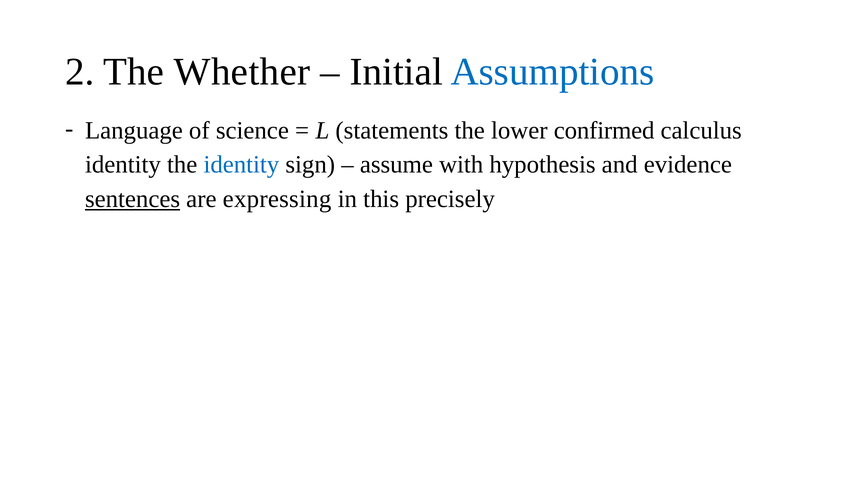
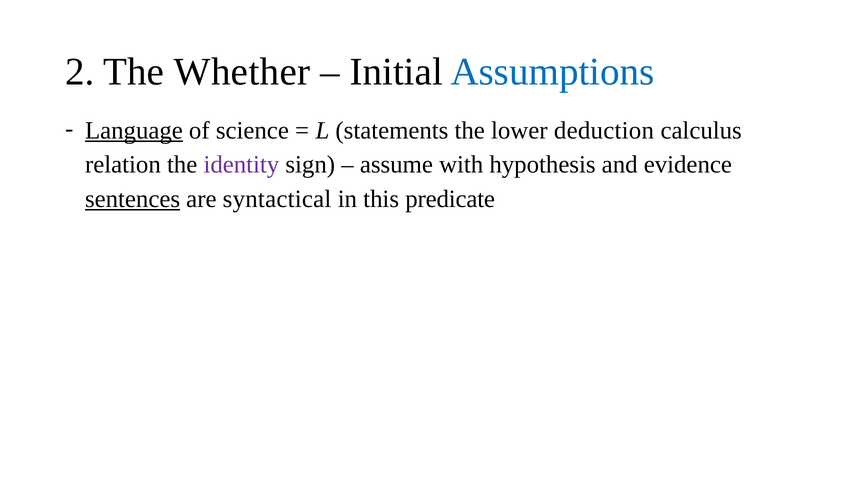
Language underline: none -> present
confirmed: confirmed -> deduction
identity at (123, 165): identity -> relation
identity at (241, 165) colour: blue -> purple
expressing: expressing -> syntactical
precisely: precisely -> predicate
